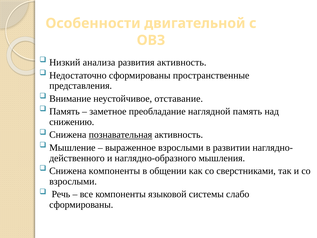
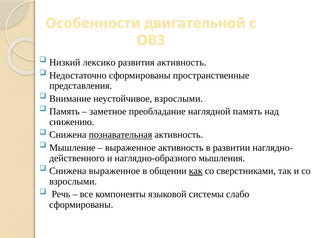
анализа: анализа -> лексико
неустойчивое отставание: отставание -> взрослыми
выраженное взрослыми: взрослыми -> активность
Снижена компоненты: компоненты -> выраженное
как underline: none -> present
